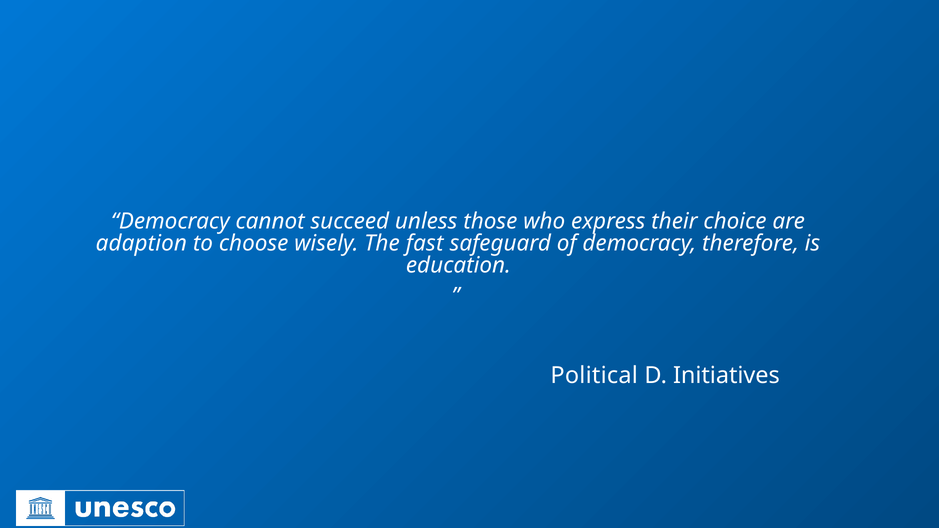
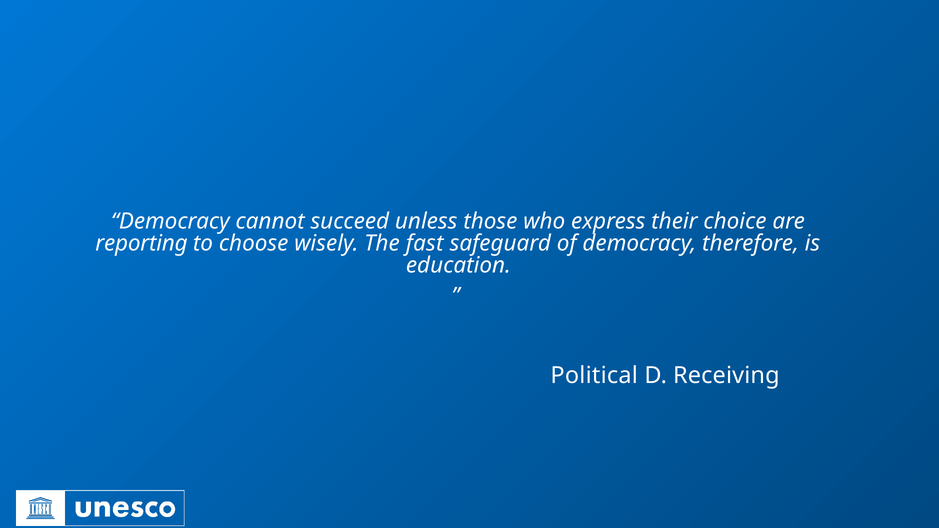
adaption: adaption -> reporting
Initiatives: Initiatives -> Receiving
